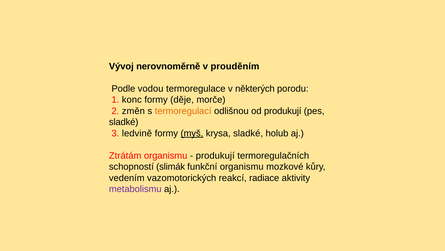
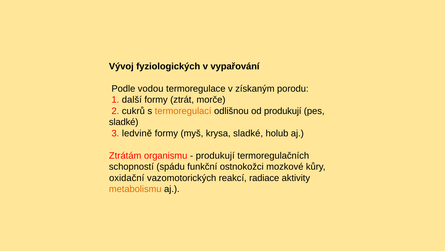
nerovnoměrně: nerovnoměrně -> fyziologických
prouděním: prouděním -> vypařování
některých: některých -> získaným
konc: konc -> další
děje: děje -> ztrát
změn: změn -> cukrů
myš underline: present -> none
slimák: slimák -> spádu
funkční organismu: organismu -> ostnokožci
vedením: vedením -> oxidační
metabolismu colour: purple -> orange
